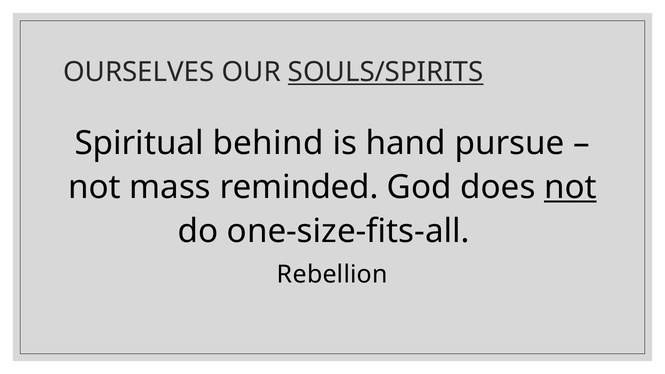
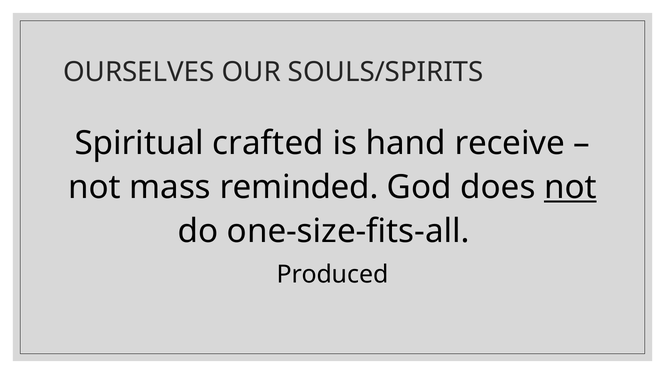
SOULS/SPIRITS underline: present -> none
behind: behind -> crafted
pursue: pursue -> receive
Rebellion: Rebellion -> Produced
